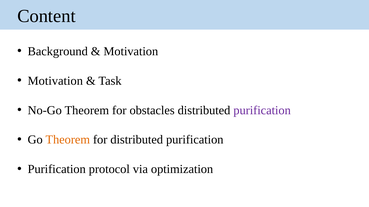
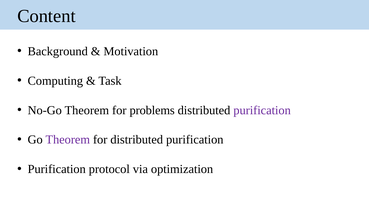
Motivation at (55, 81): Motivation -> Computing
obstacles: obstacles -> problems
Theorem at (68, 140) colour: orange -> purple
